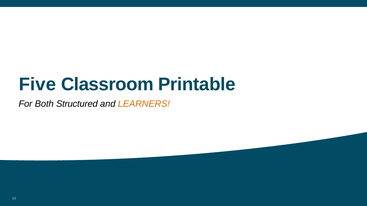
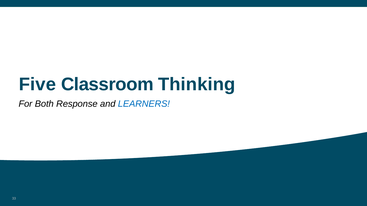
Printable: Printable -> Thinking
Structured: Structured -> Response
LEARNERS colour: orange -> blue
